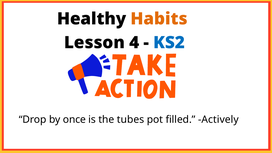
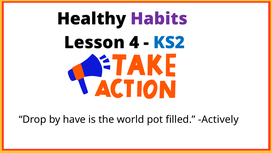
Habits colour: orange -> purple
once: once -> have
tubes: tubes -> world
